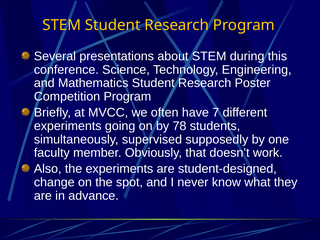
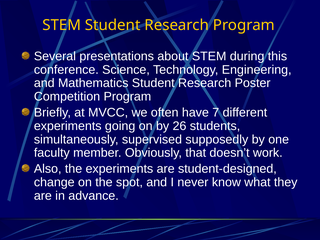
78: 78 -> 26
